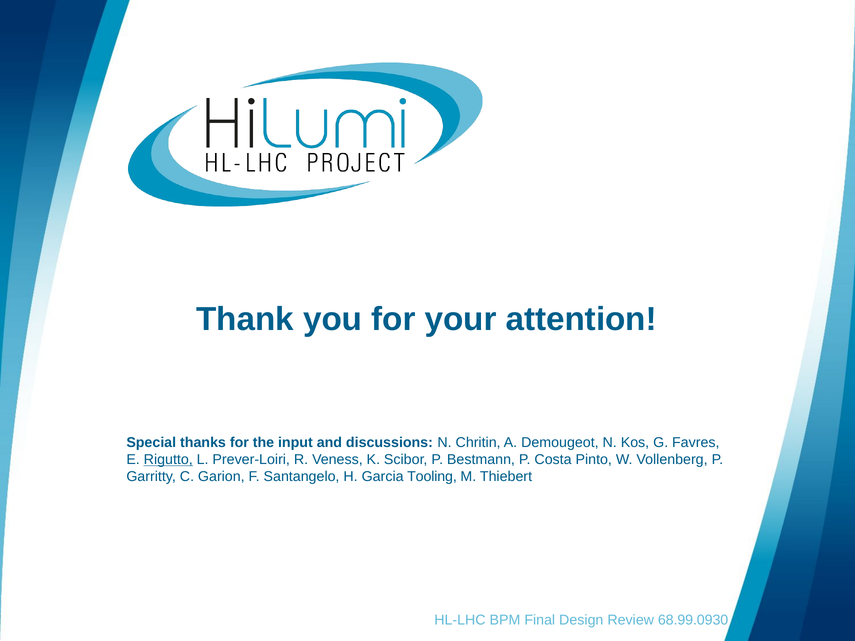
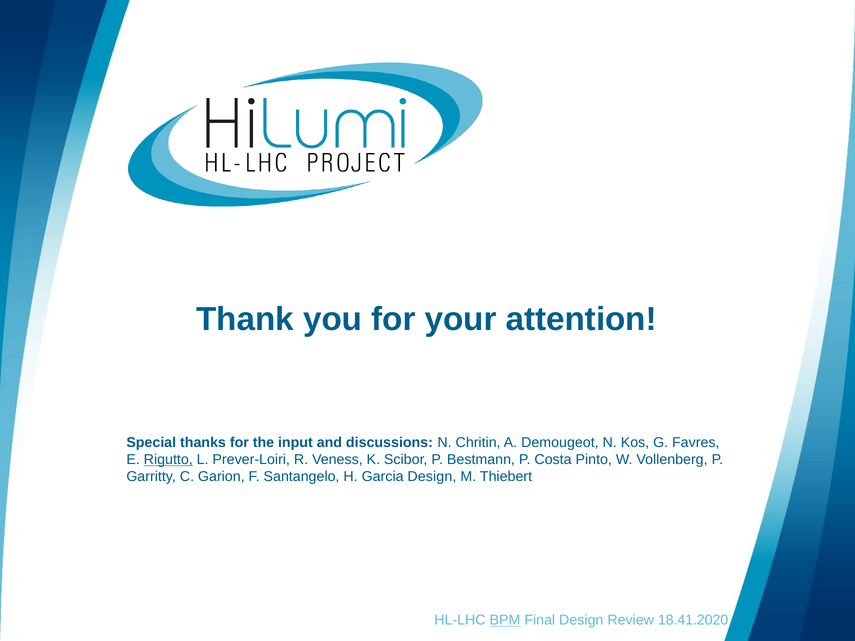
Garcia Tooling: Tooling -> Design
BPM underline: none -> present
68.99.0930: 68.99.0930 -> 18.41.2020
